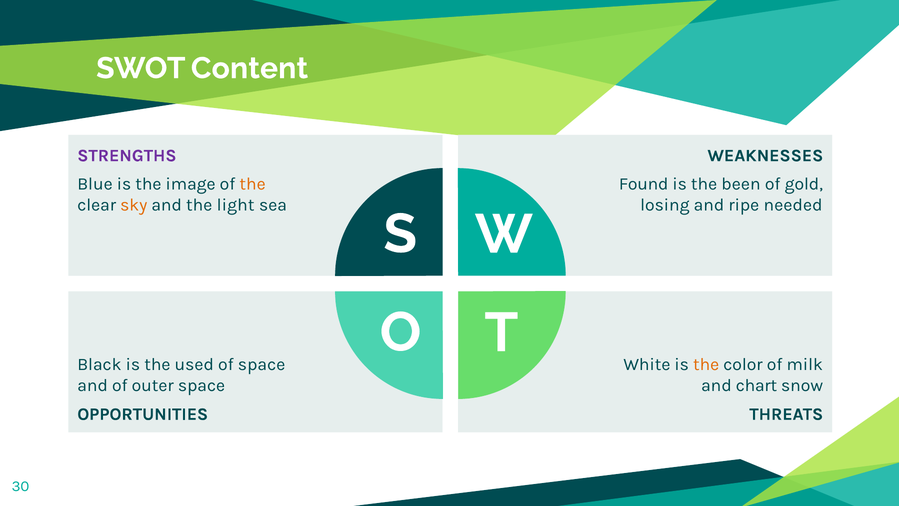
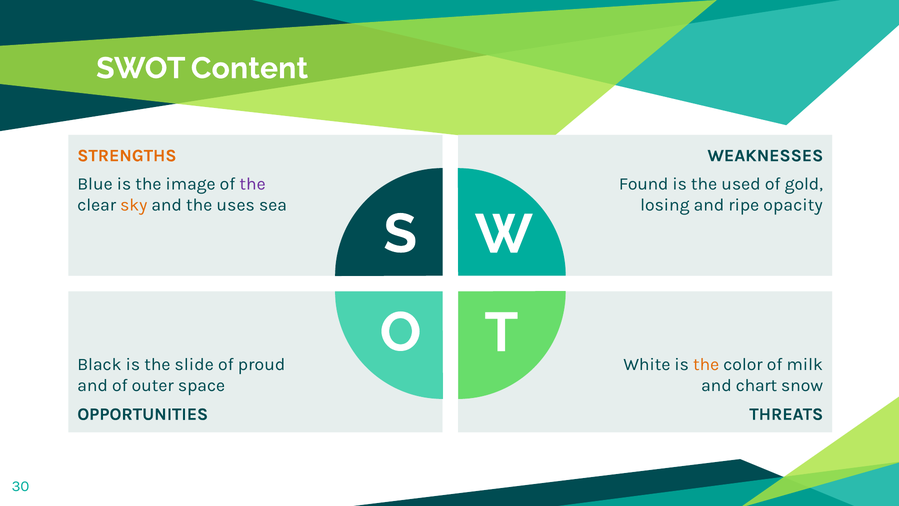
STRENGTHS colour: purple -> orange
the at (253, 184) colour: orange -> purple
been: been -> used
light: light -> uses
needed: needed -> opacity
used: used -> slide
of space: space -> proud
